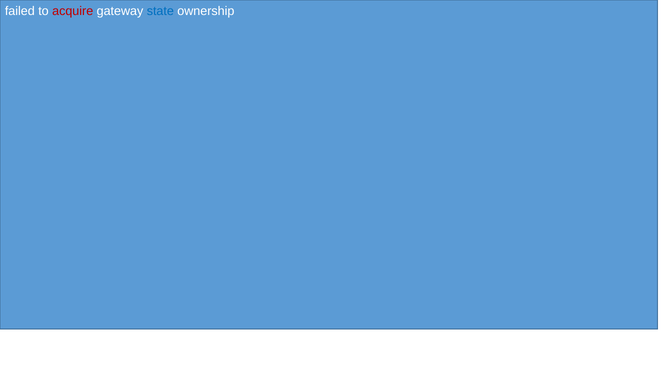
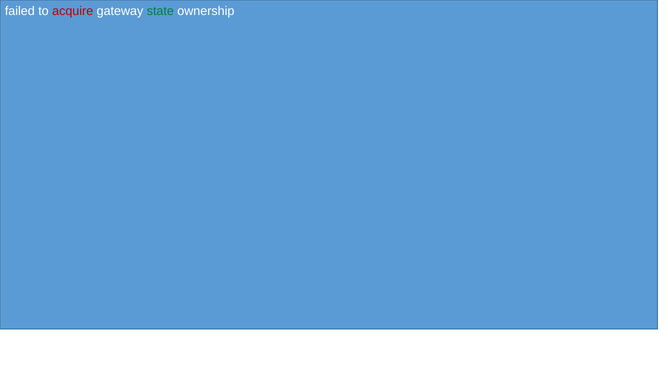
state colour: blue -> green
